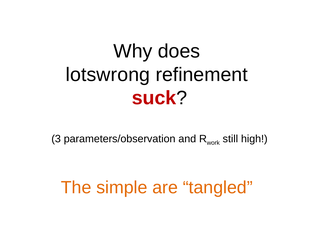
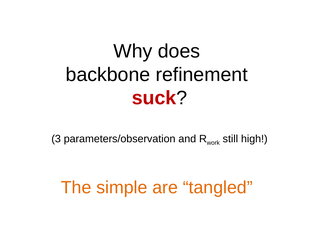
lotswrong: lotswrong -> backbone
